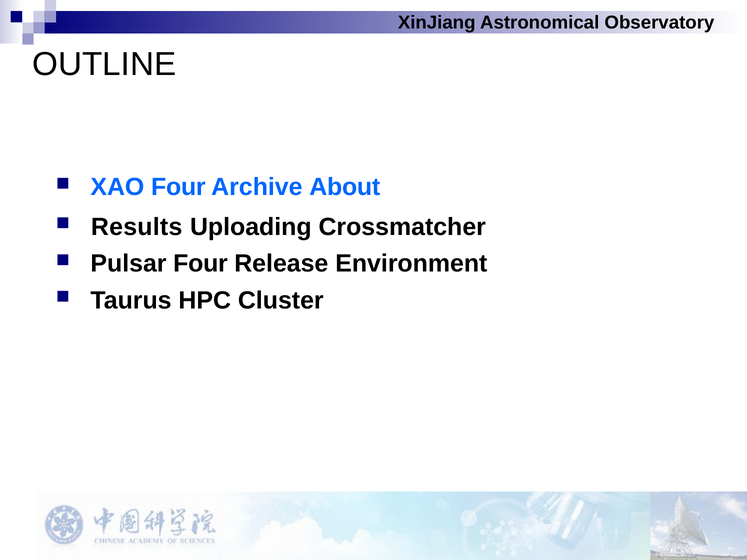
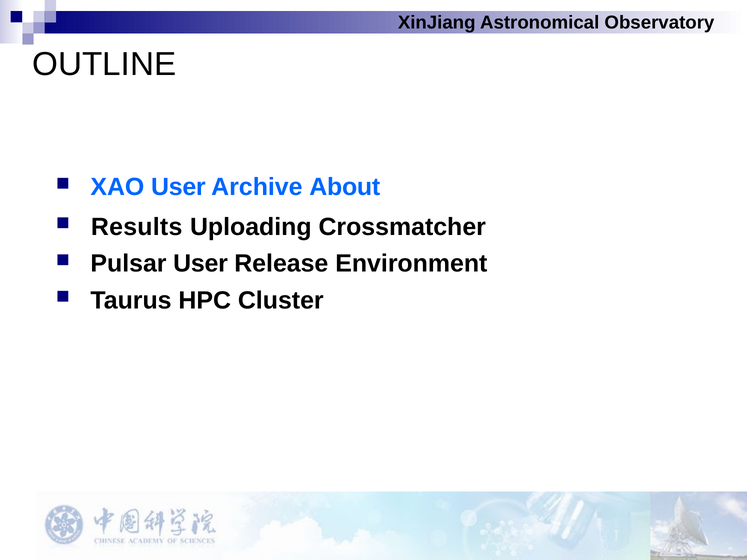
XAO Four: Four -> User
Pulsar Four: Four -> User
